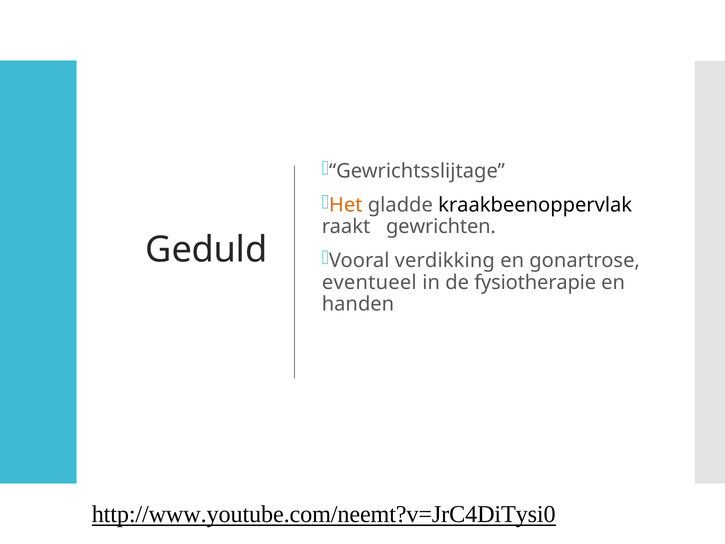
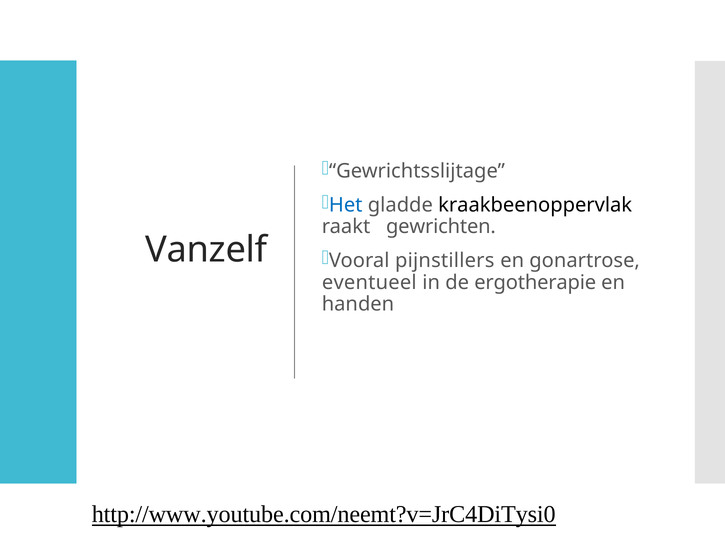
Het colour: orange -> blue
Geduld: Geduld -> Vanzelf
verdikking: verdikking -> pijnstillers
fysiotherapie: fysiotherapie -> ergotherapie
